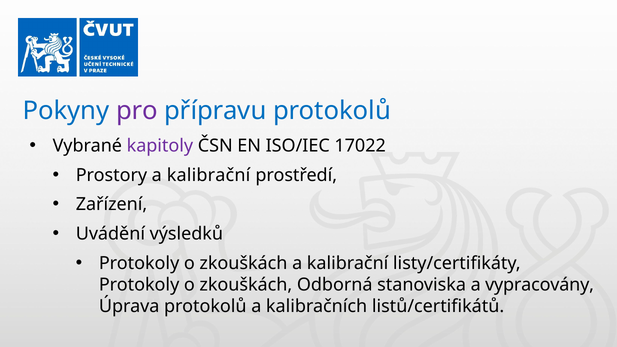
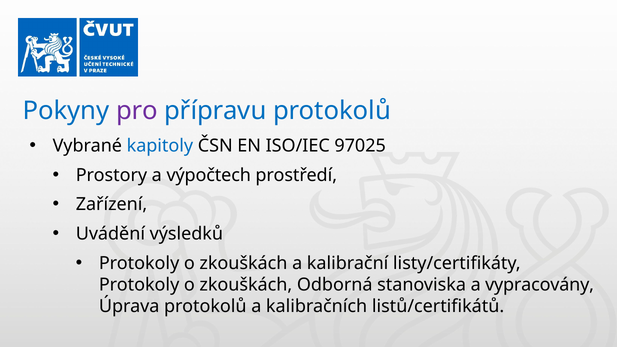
kapitoly colour: purple -> blue
17022: 17022 -> 97025
Prostory a kalibrační: kalibrační -> výpočtech
